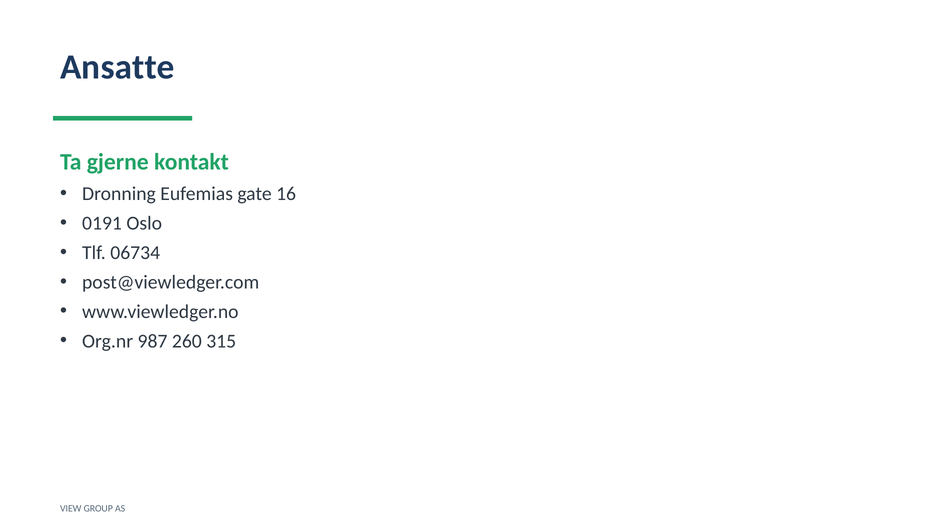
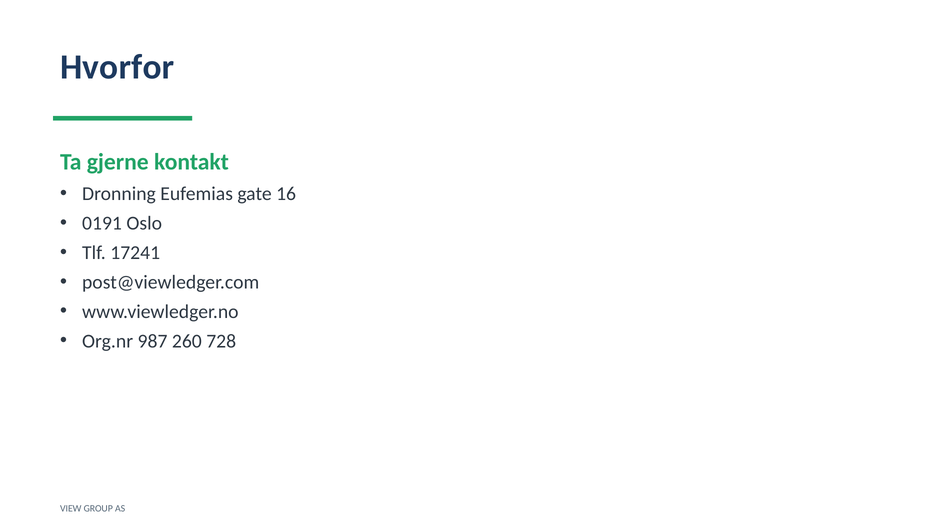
Ansatte: Ansatte -> Hvorfor
06734: 06734 -> 17241
315: 315 -> 728
